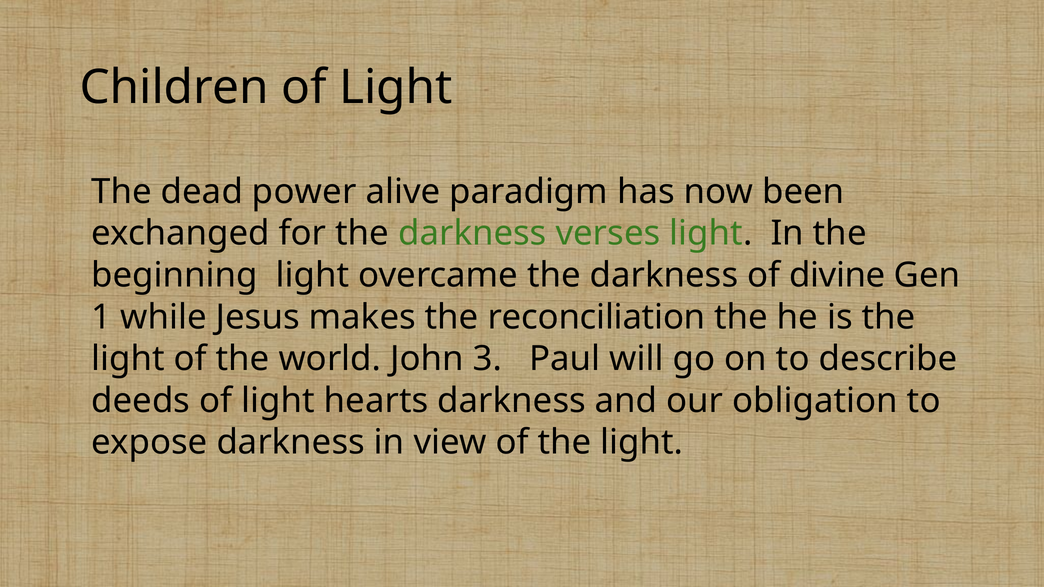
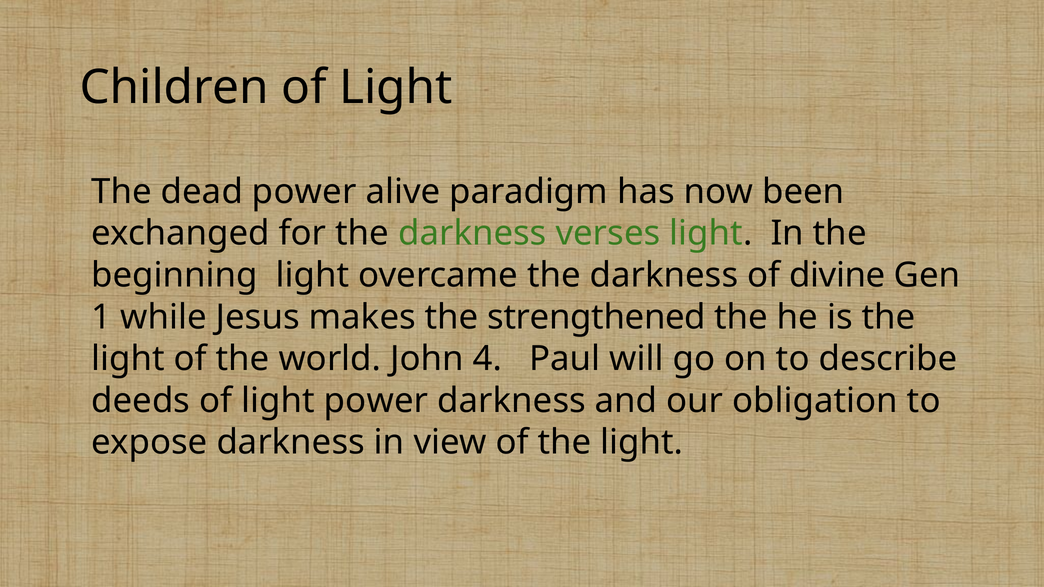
reconciliation: reconciliation -> strengthened
3: 3 -> 4
light hearts: hearts -> power
